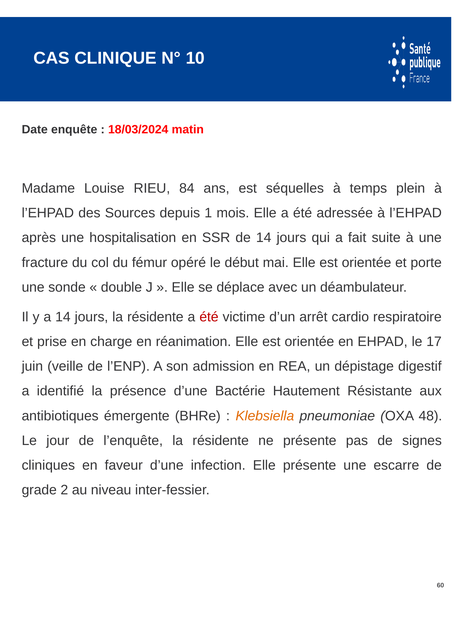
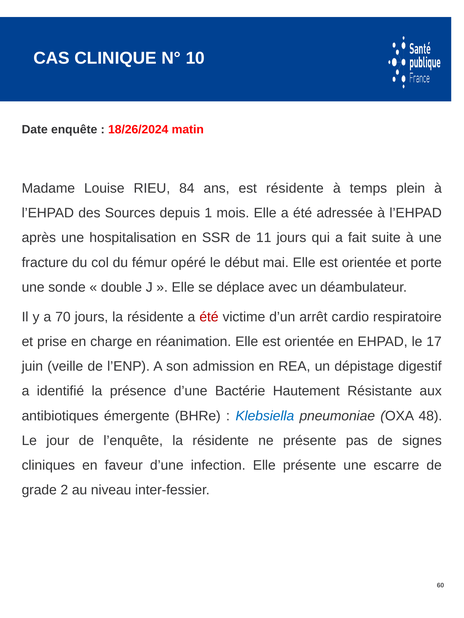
18/03/2024: 18/03/2024 -> 18/26/2024
est séquelles: séquelles -> résidente
de 14: 14 -> 11
a 14: 14 -> 70
Klebsiella colour: orange -> blue
